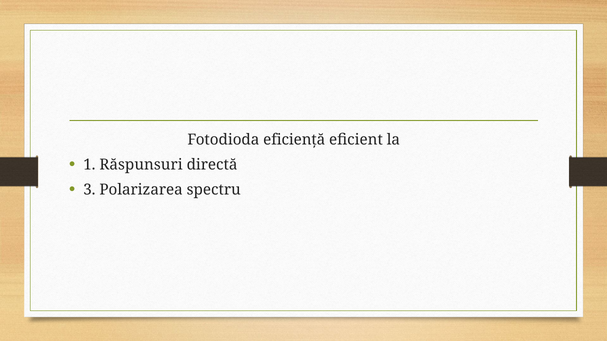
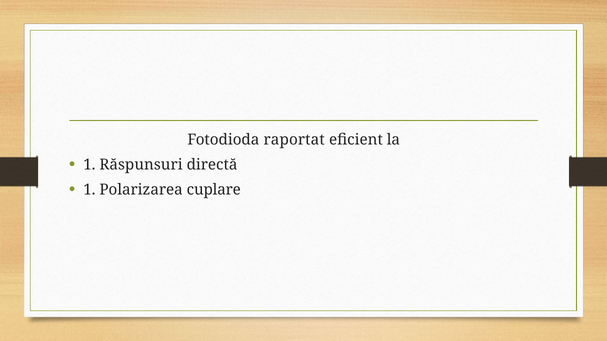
eficiență: eficiență -> raportat
3 at (89, 190): 3 -> 1
spectru: spectru -> cuplare
